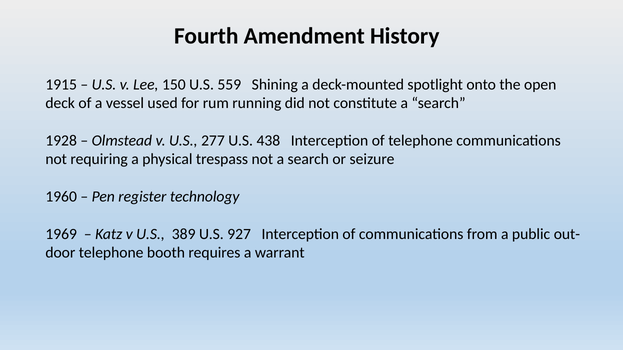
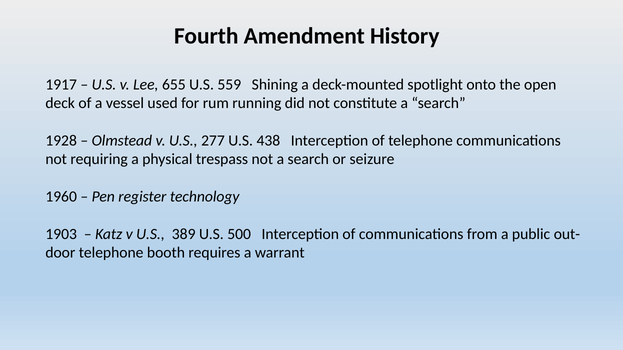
1915: 1915 -> 1917
150: 150 -> 655
1969: 1969 -> 1903
927: 927 -> 500
